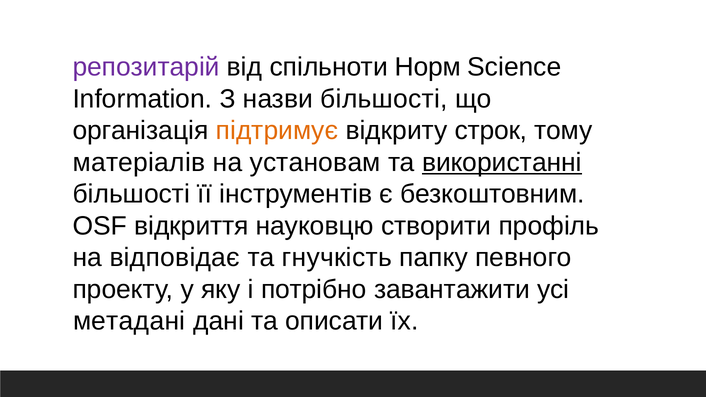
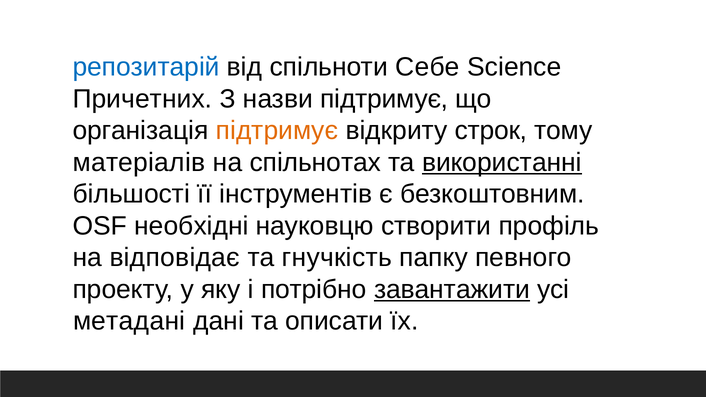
репозитарій colour: purple -> blue
Норм: Норм -> Себе
Information: Information -> Причетних
назви більшості: більшості -> підтримує
установам: установам -> спільнотах
відкриття: відкриття -> необхідні
завантажити underline: none -> present
